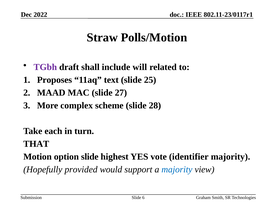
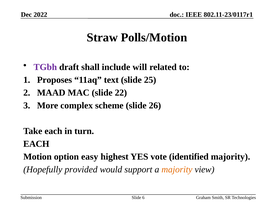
27: 27 -> 22
28: 28 -> 26
THAT at (36, 144): THAT -> EACH
option slide: slide -> easy
identifier: identifier -> identified
majority at (177, 169) colour: blue -> orange
